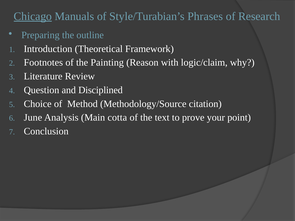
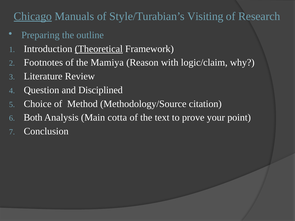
Phrases: Phrases -> Visiting
Theoretical underline: none -> present
Painting: Painting -> Mamiya
June: June -> Both
